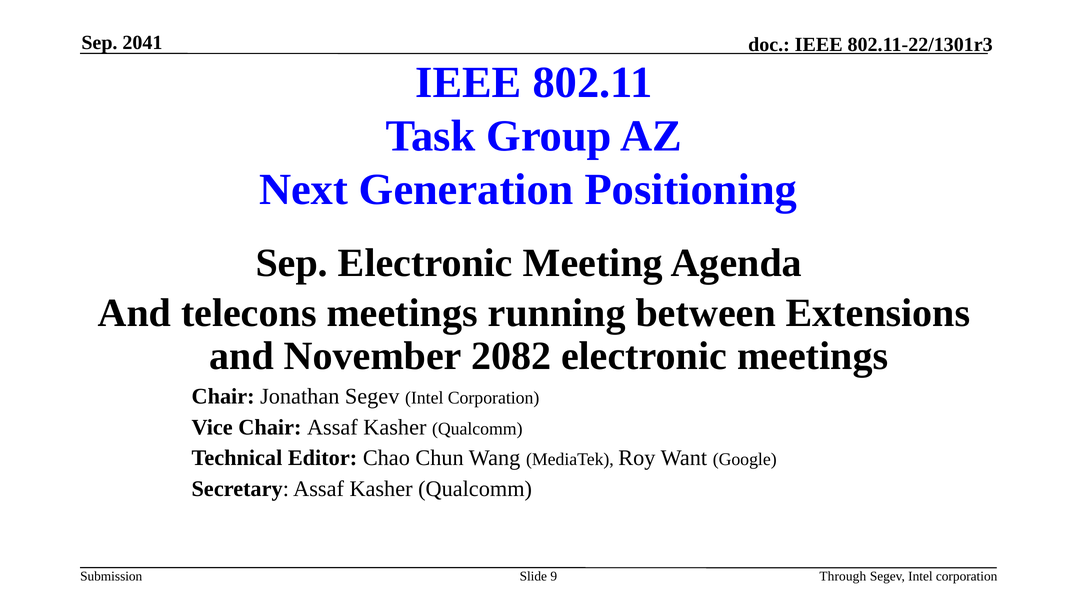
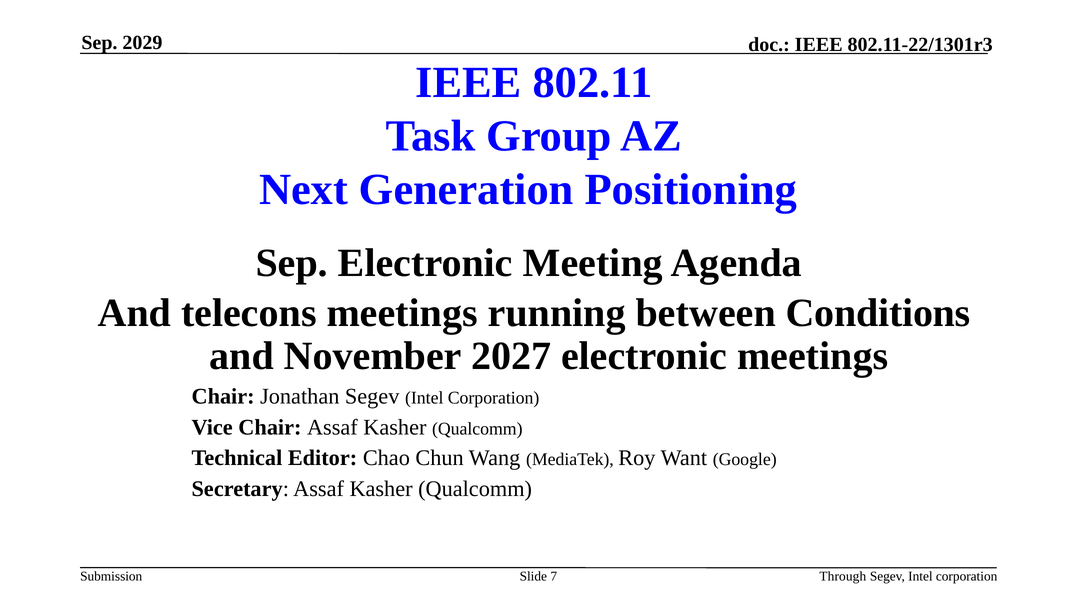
2041: 2041 -> 2029
Extensions: Extensions -> Conditions
2082: 2082 -> 2027
9: 9 -> 7
